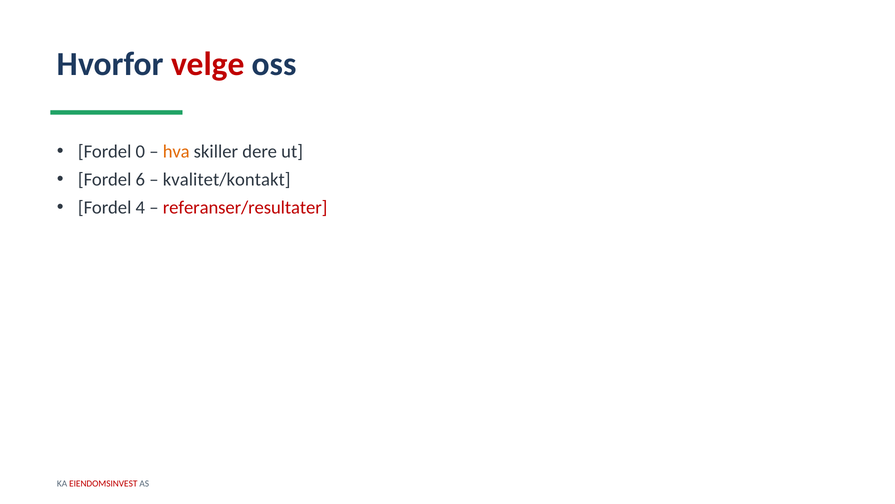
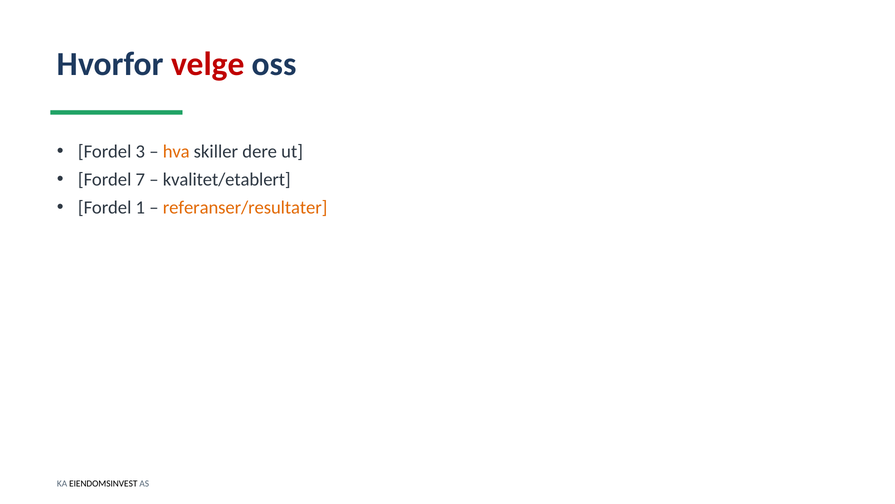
0: 0 -> 3
6: 6 -> 7
kvalitet/kontakt: kvalitet/kontakt -> kvalitet/etablert
4: 4 -> 1
referanser/resultater colour: red -> orange
EIENDOMSINVEST colour: red -> black
